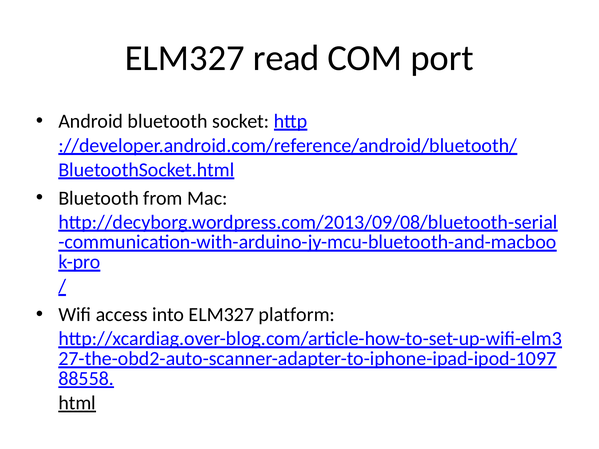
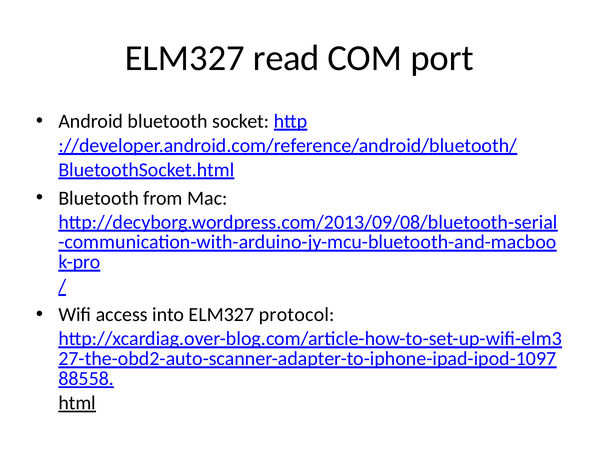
platform: platform -> protocol
